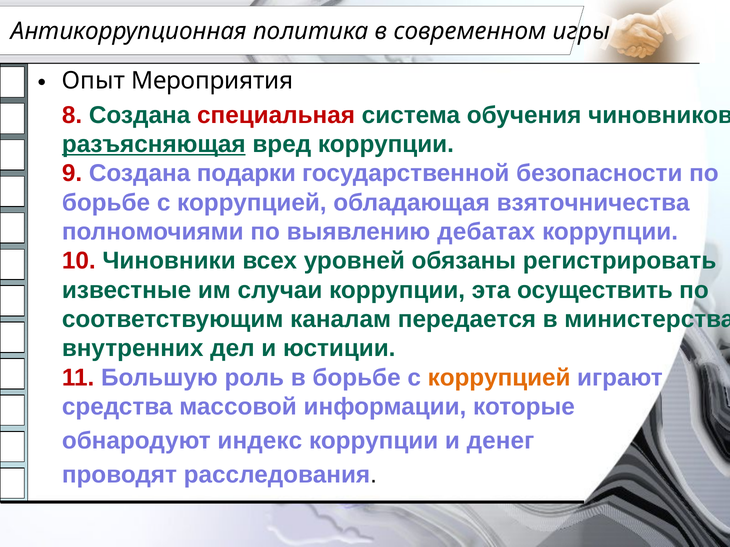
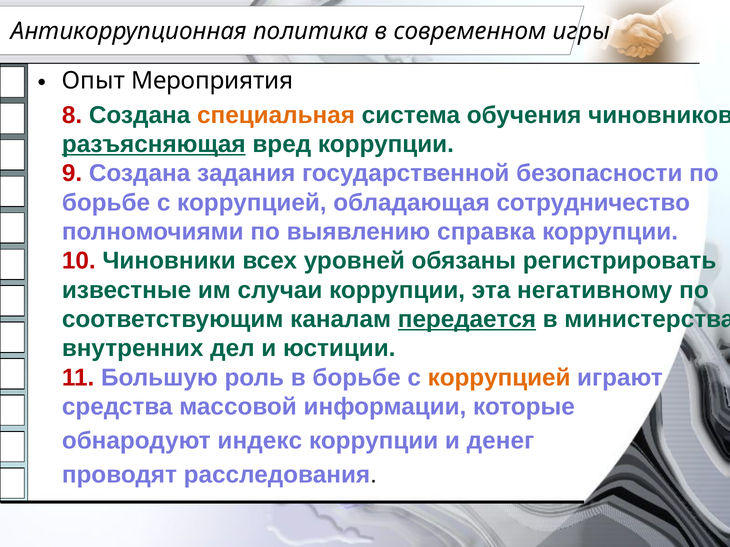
специальная colour: red -> orange
подарки: подарки -> задания
взяточничества: взяточничества -> сотрудничество
дебатах: дебатах -> справка
осуществить: осуществить -> негативному
передается underline: none -> present
